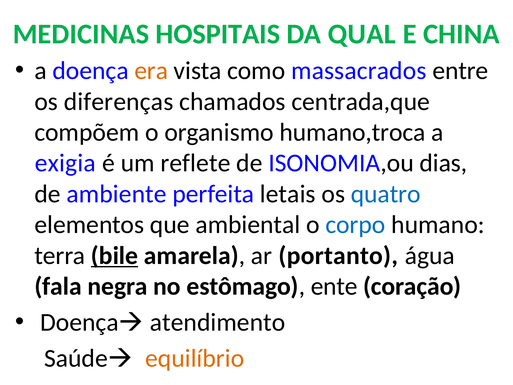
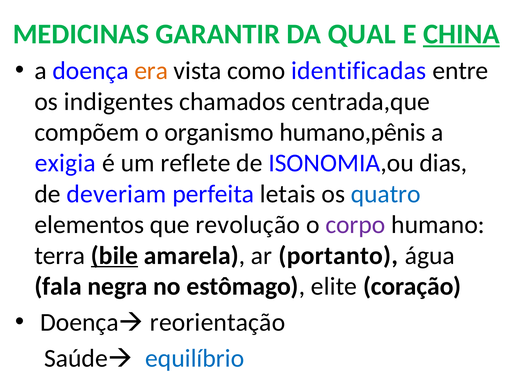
HOSPITAIS: HOSPITAIS -> GARANTIR
CHINA underline: none -> present
massacrados: massacrados -> identificadas
diferenças: diferenças -> indigentes
humano,troca: humano,troca -> humano,pênis
ambiente: ambiente -> deveriam
ambiental: ambiental -> revolução
corpo colour: blue -> purple
ente: ente -> elite
atendimento: atendimento -> reorientação
equilíbrio colour: orange -> blue
